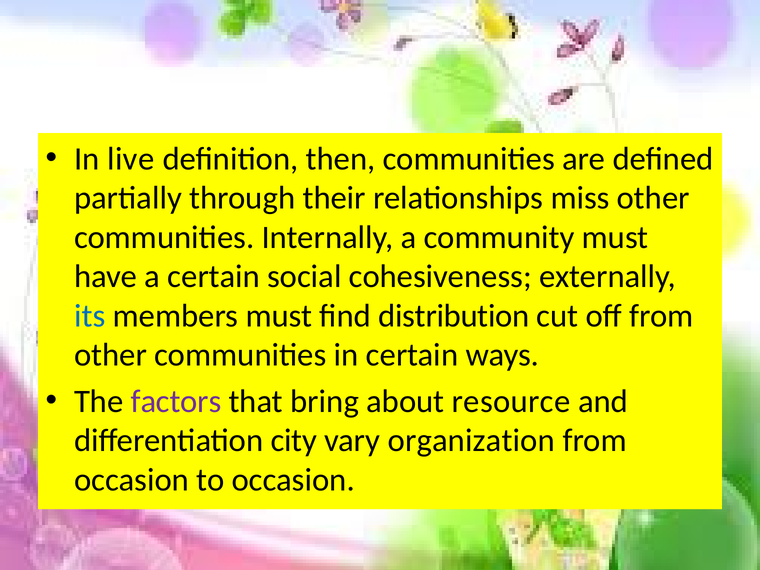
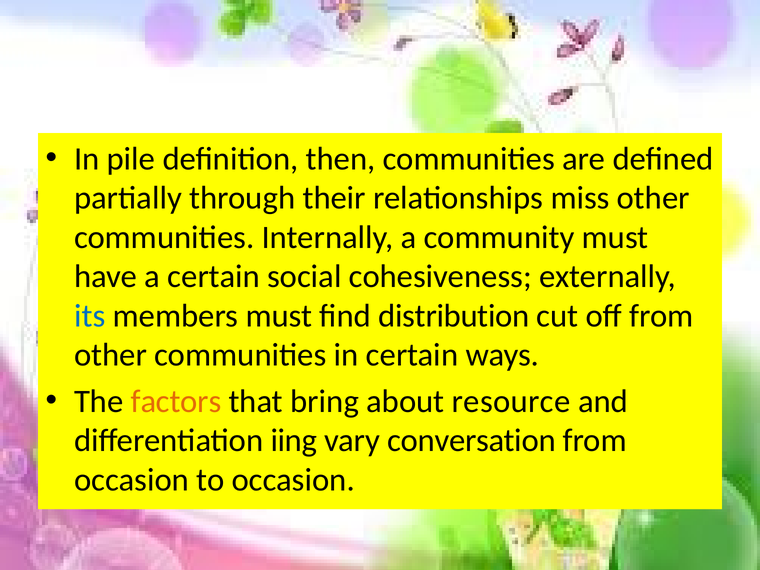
live: live -> pile
factors colour: purple -> orange
city: city -> iing
organization: organization -> conversation
